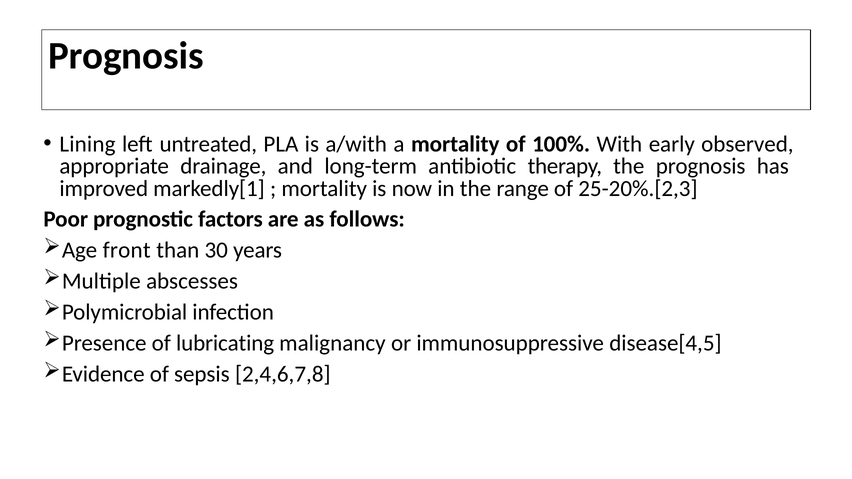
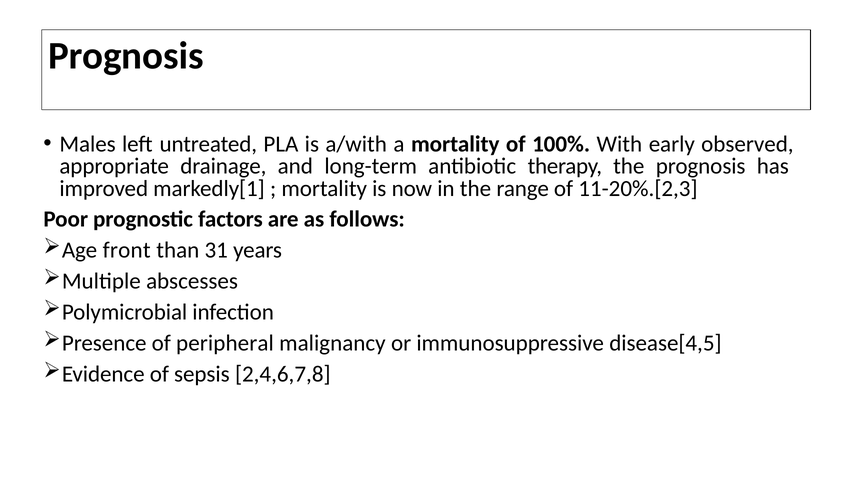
Lining: Lining -> Males
25-20%.[2,3: 25-20%.[2,3 -> 11-20%.[2,3
30: 30 -> 31
lubricating: lubricating -> peripheral
